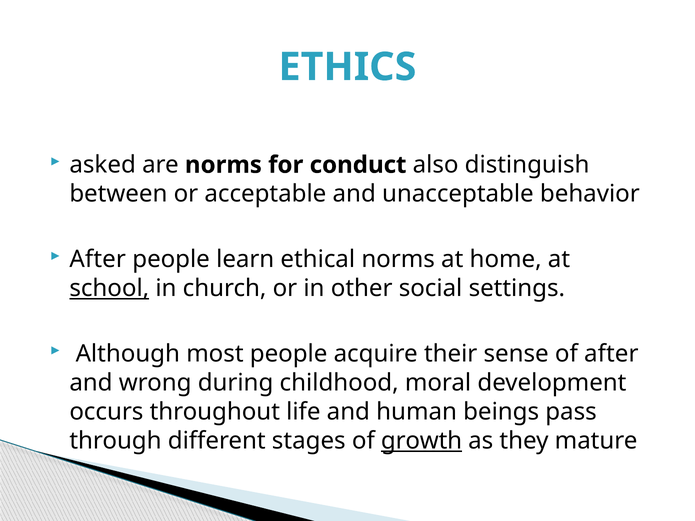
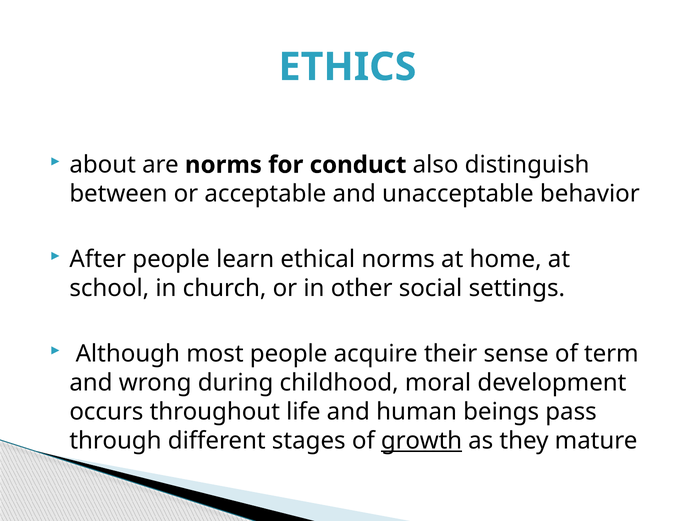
asked: asked -> about
school underline: present -> none
of after: after -> term
